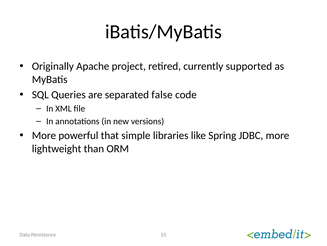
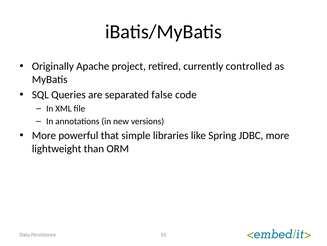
supported: supported -> controlled
